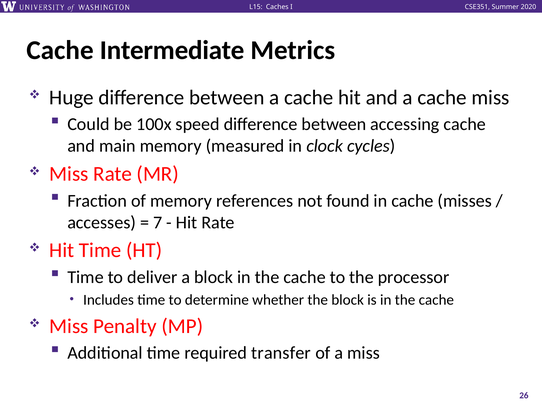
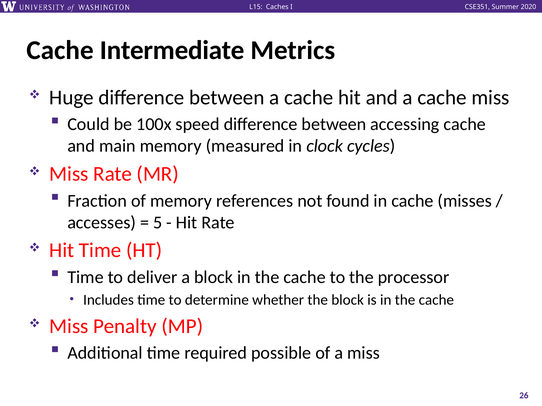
7: 7 -> 5
transfer: transfer -> possible
